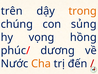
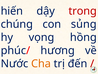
trên: trên -> hiến
trong colour: orange -> red
dương: dương -> hương
